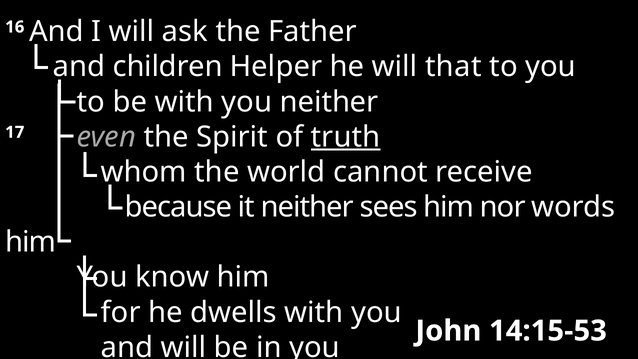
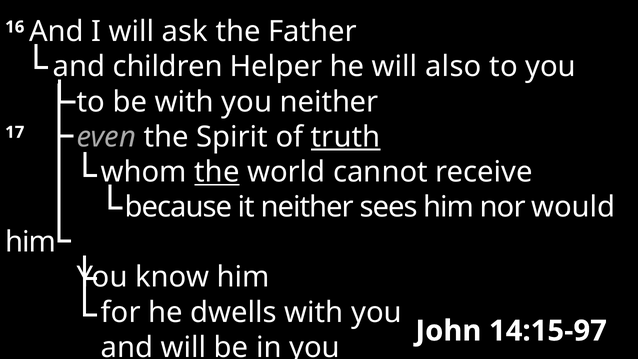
that: that -> also
the at (217, 172) underline: none -> present
words: words -> would
14:15-53: 14:15-53 -> 14:15-97
